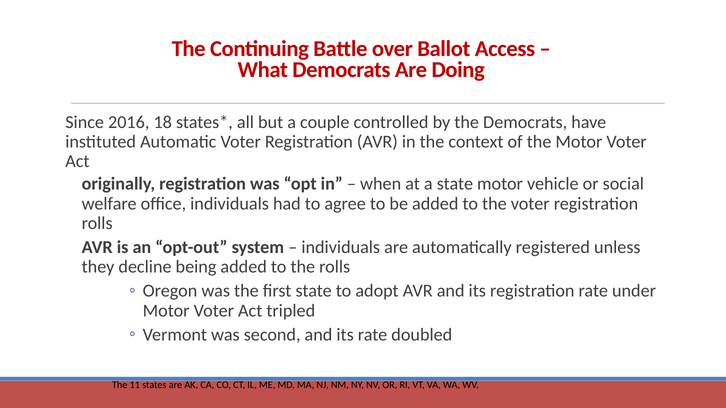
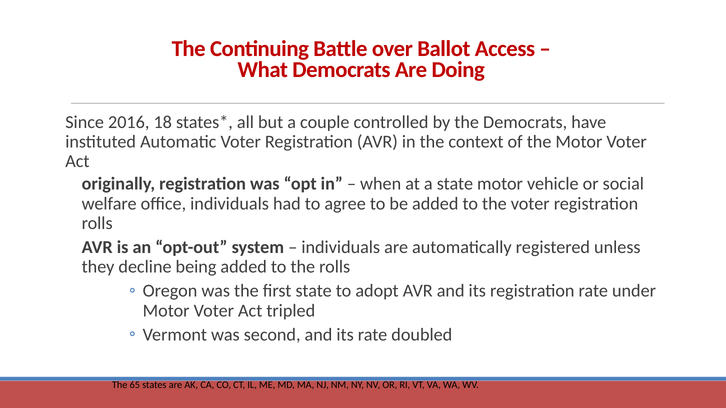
11: 11 -> 65
